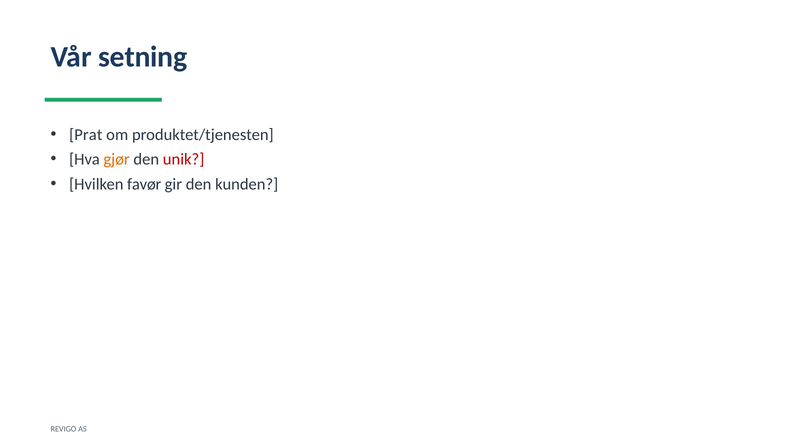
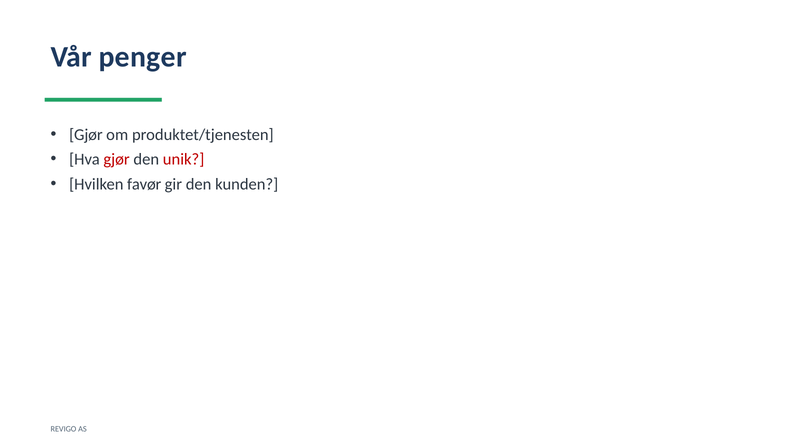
setning: setning -> penger
Prat at (86, 134): Prat -> Gjør
gjør at (117, 159) colour: orange -> red
